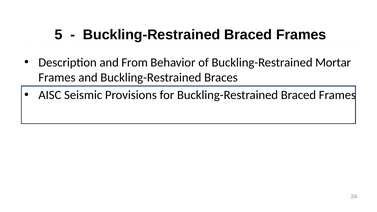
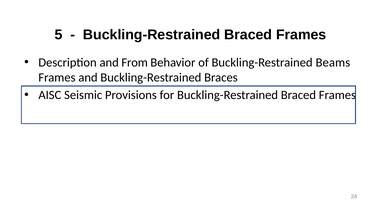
Mortar: Mortar -> Beams
